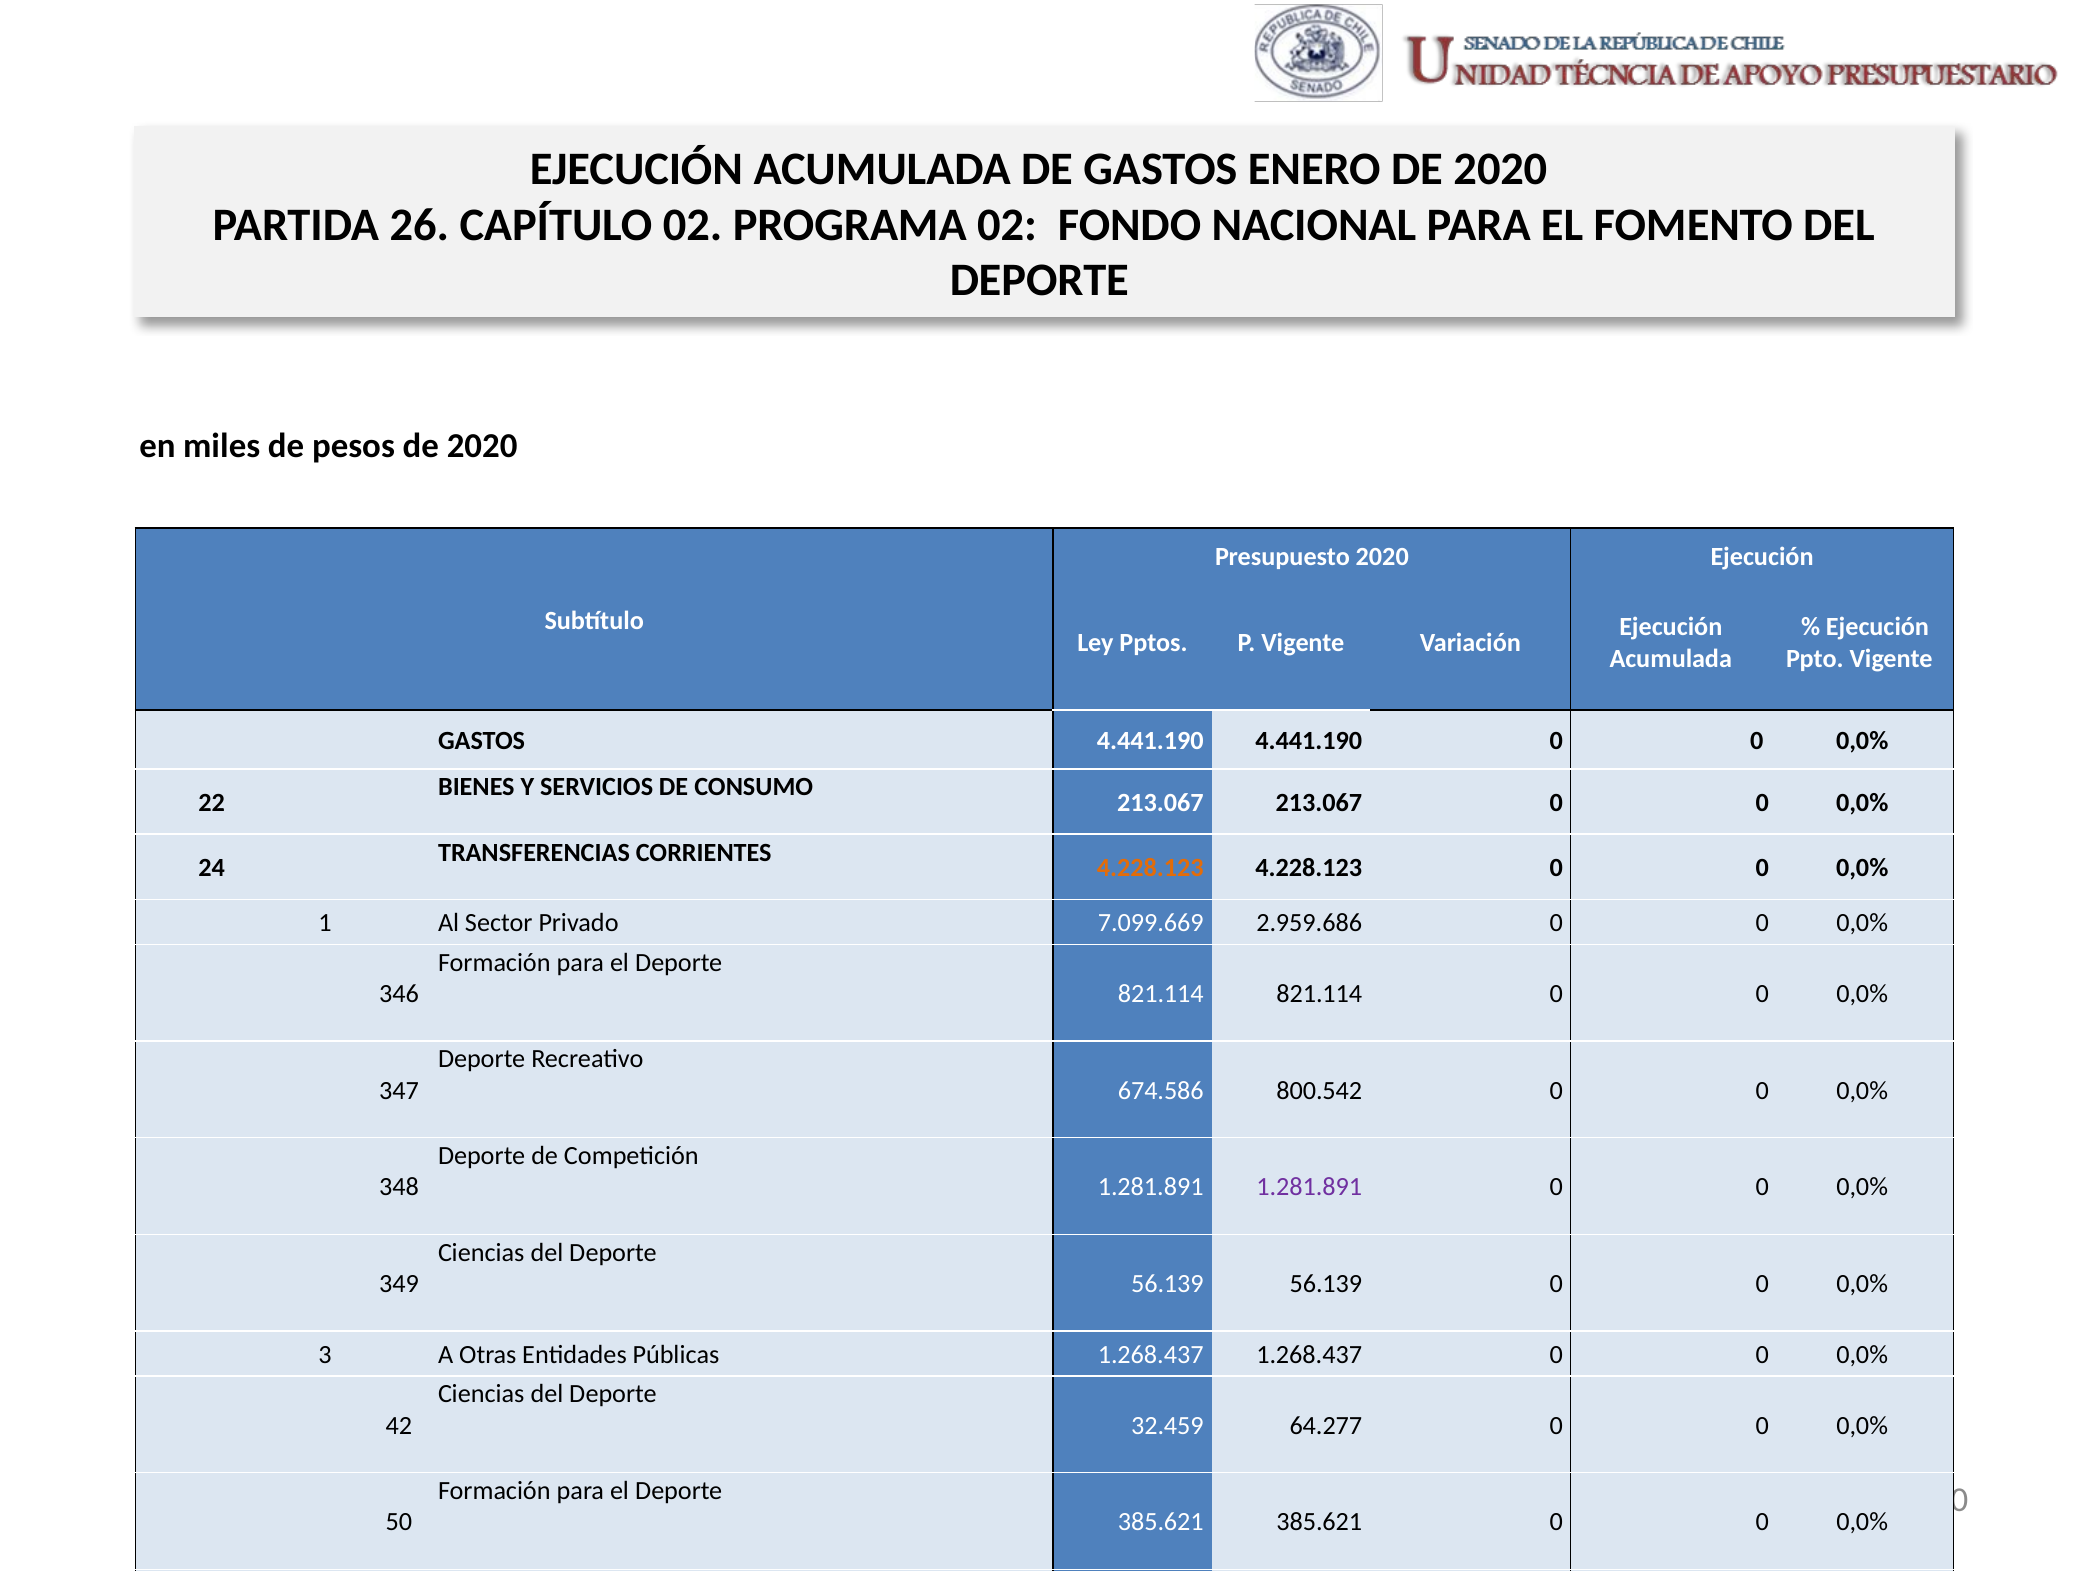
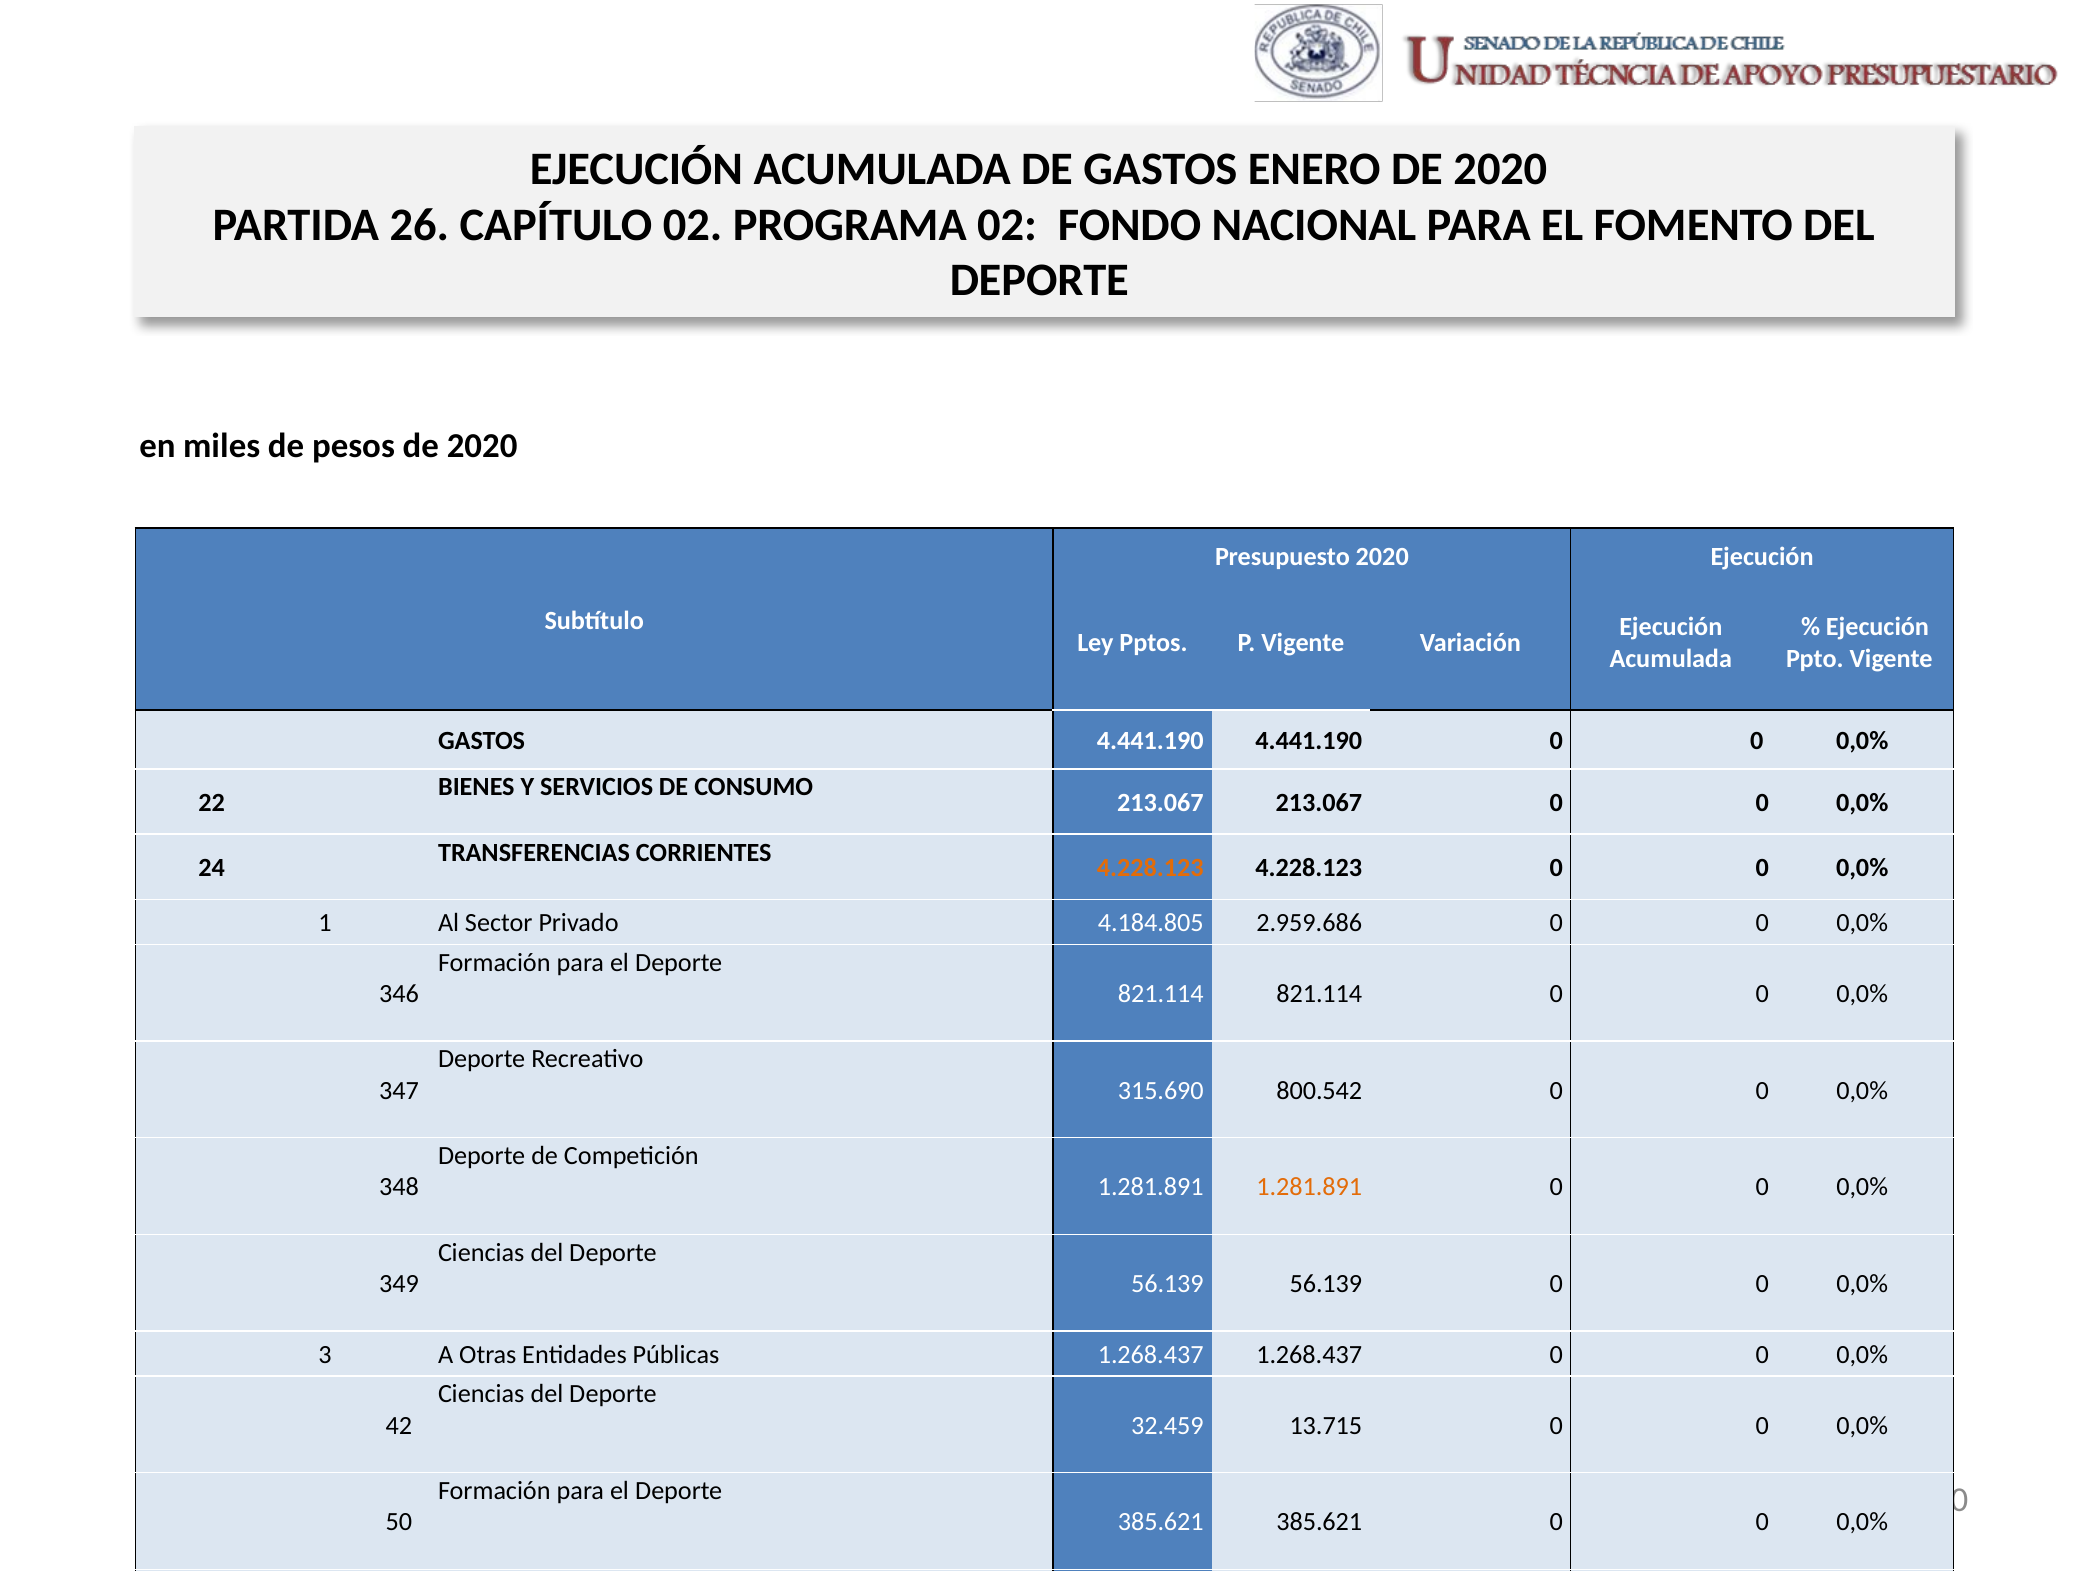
7.099.669: 7.099.669 -> 4.184.805
674.586: 674.586 -> 315.690
1.281.891 at (1309, 1187) colour: purple -> orange
64.277: 64.277 -> 13.715
